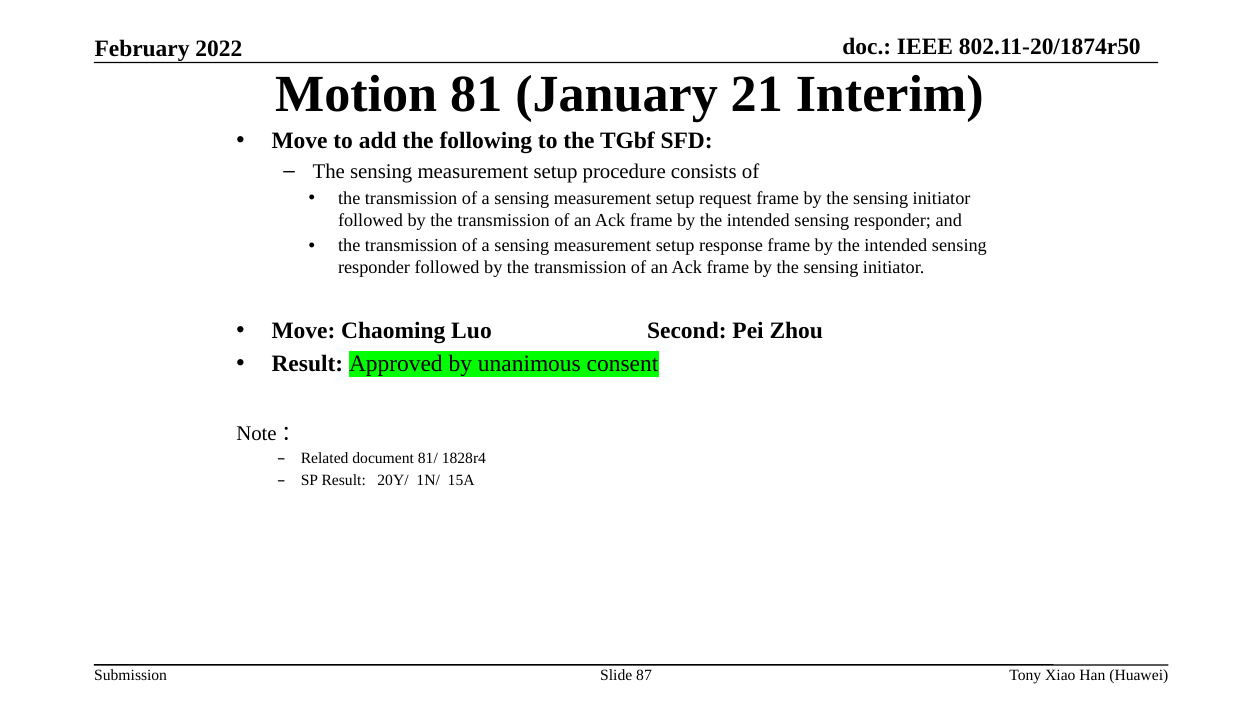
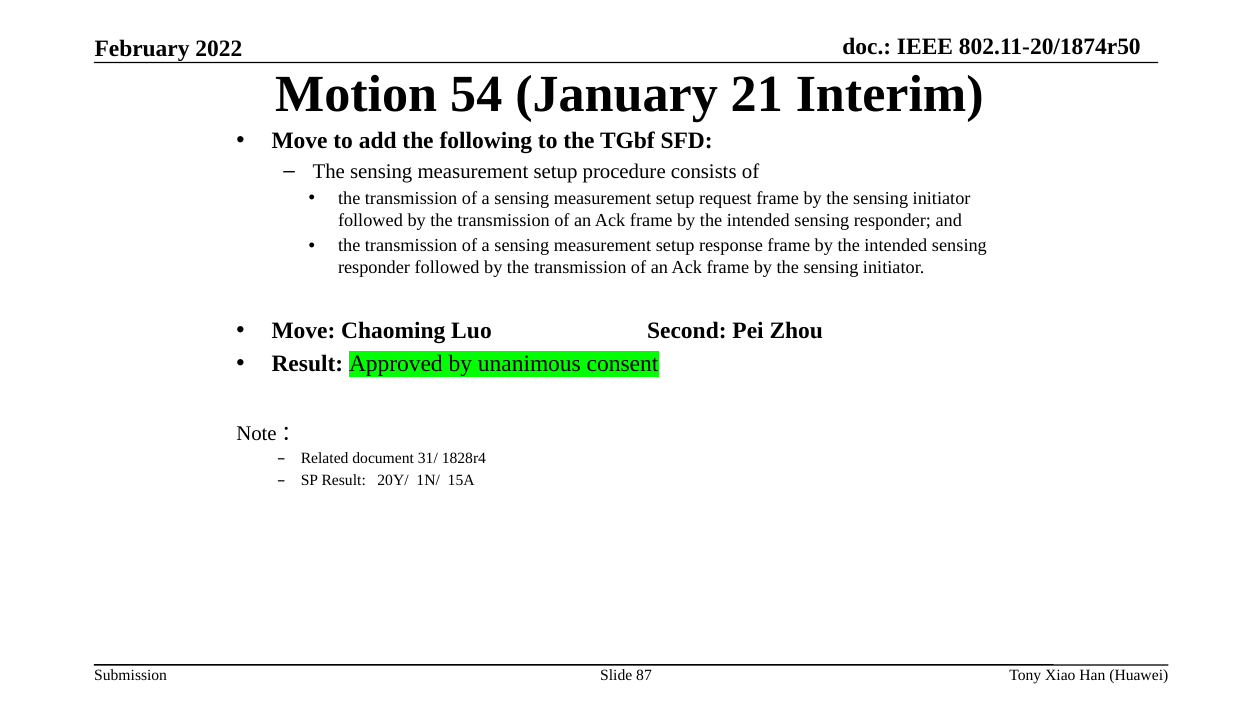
81: 81 -> 54
81/: 81/ -> 31/
